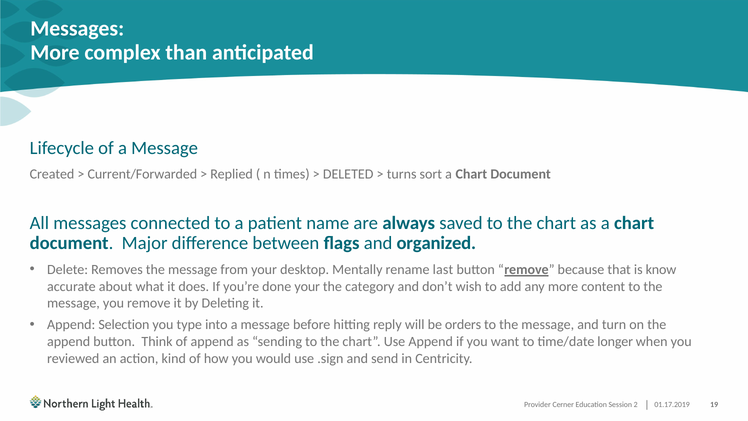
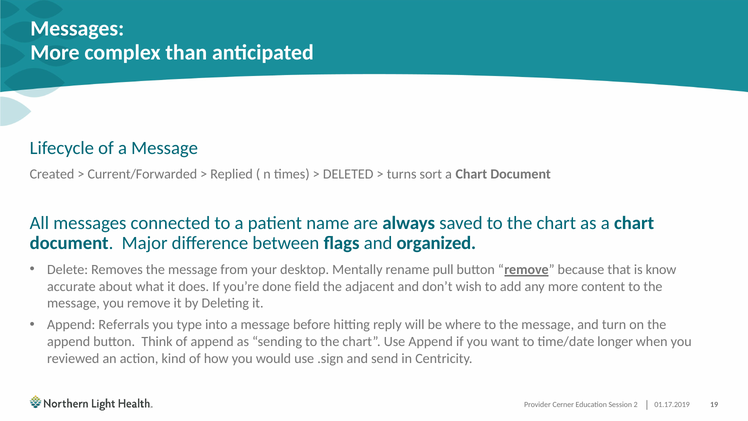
last: last -> pull
done your: your -> field
category: category -> adjacent
Selection: Selection -> Referrals
orders: orders -> where
